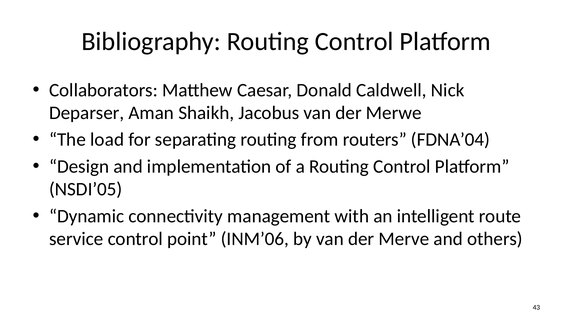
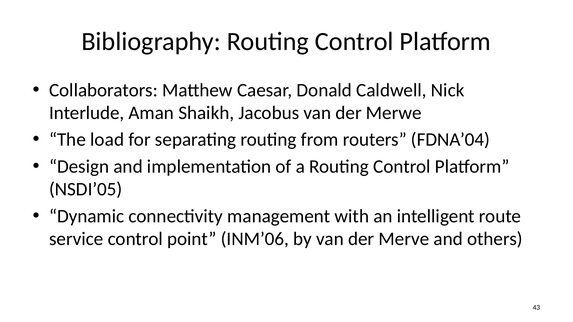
Deparser: Deparser -> Interlude
